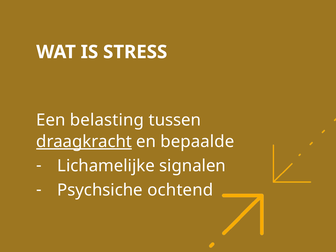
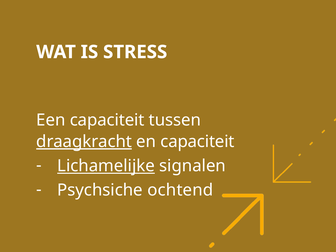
Een belasting: belasting -> capaciteit
en bepaalde: bepaalde -> capaciteit
Lichamelijke underline: none -> present
